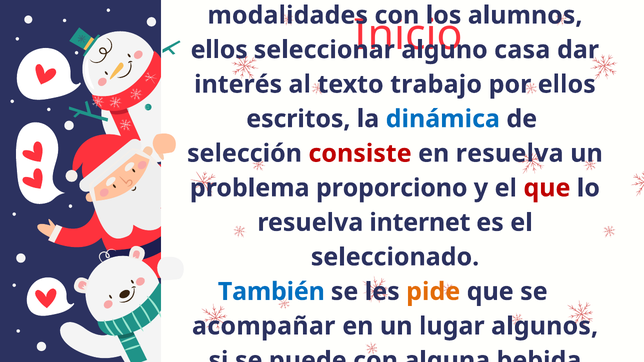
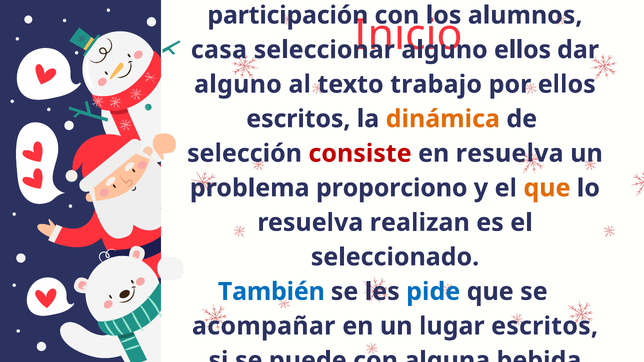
modalidades: modalidades -> participación
ellos at (219, 50): ellos -> casa
casa at (522, 50): casa -> ellos
interés at (238, 84): interés -> alguno
dinámica colour: blue -> orange
que at (547, 188) colour: red -> orange
internet: internet -> realizan
pide colour: orange -> blue
lugar algunos: algunos -> escritos
